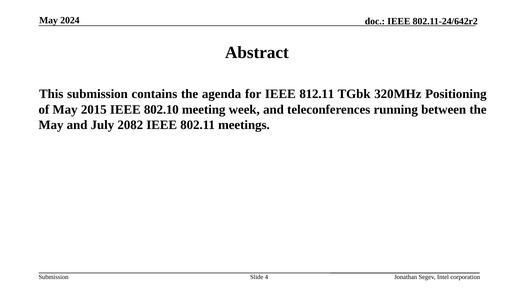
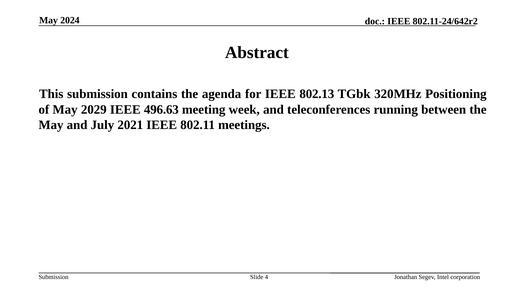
812.11: 812.11 -> 802.13
2015: 2015 -> 2029
802.10: 802.10 -> 496.63
2082: 2082 -> 2021
